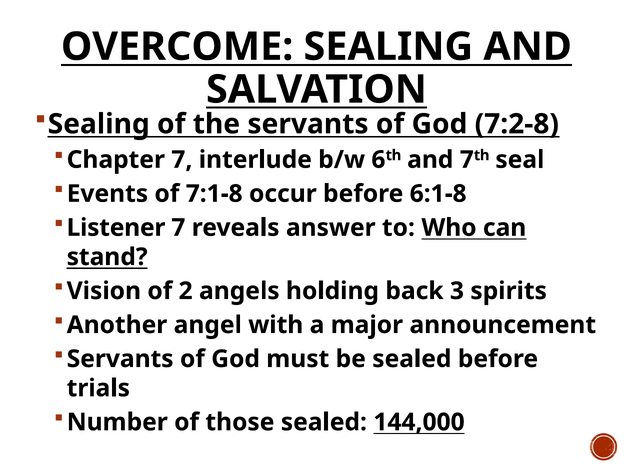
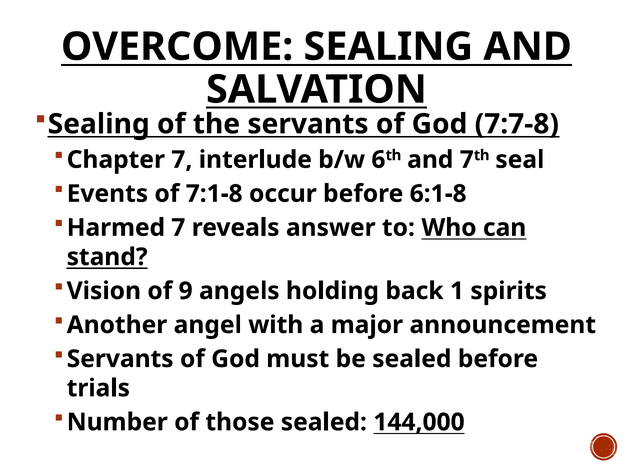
7:2-8: 7:2-8 -> 7:7-8
Listener: Listener -> Harmed
2: 2 -> 9
3: 3 -> 1
